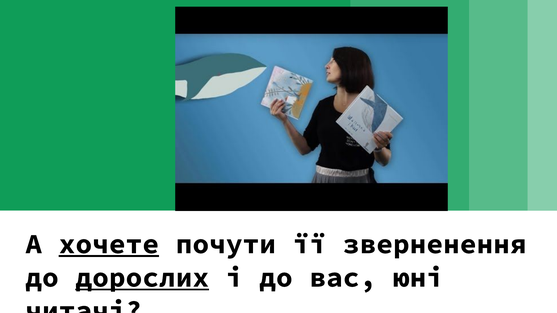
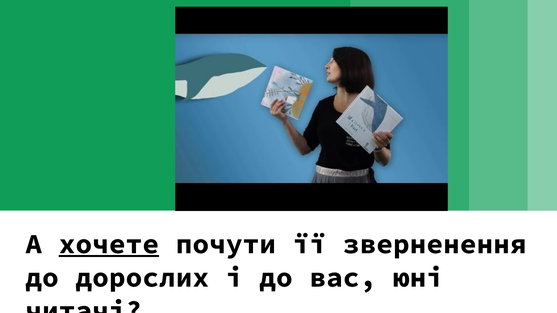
дорослих underline: present -> none
